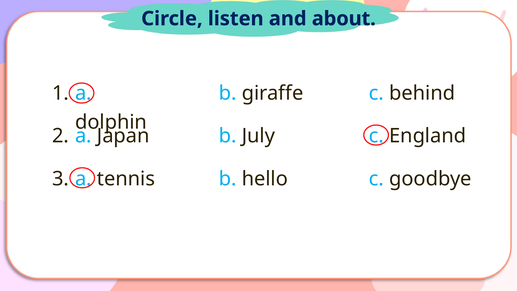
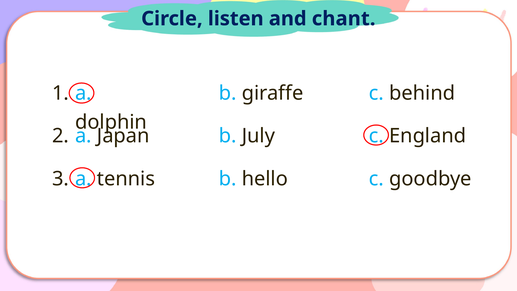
about: about -> chant
